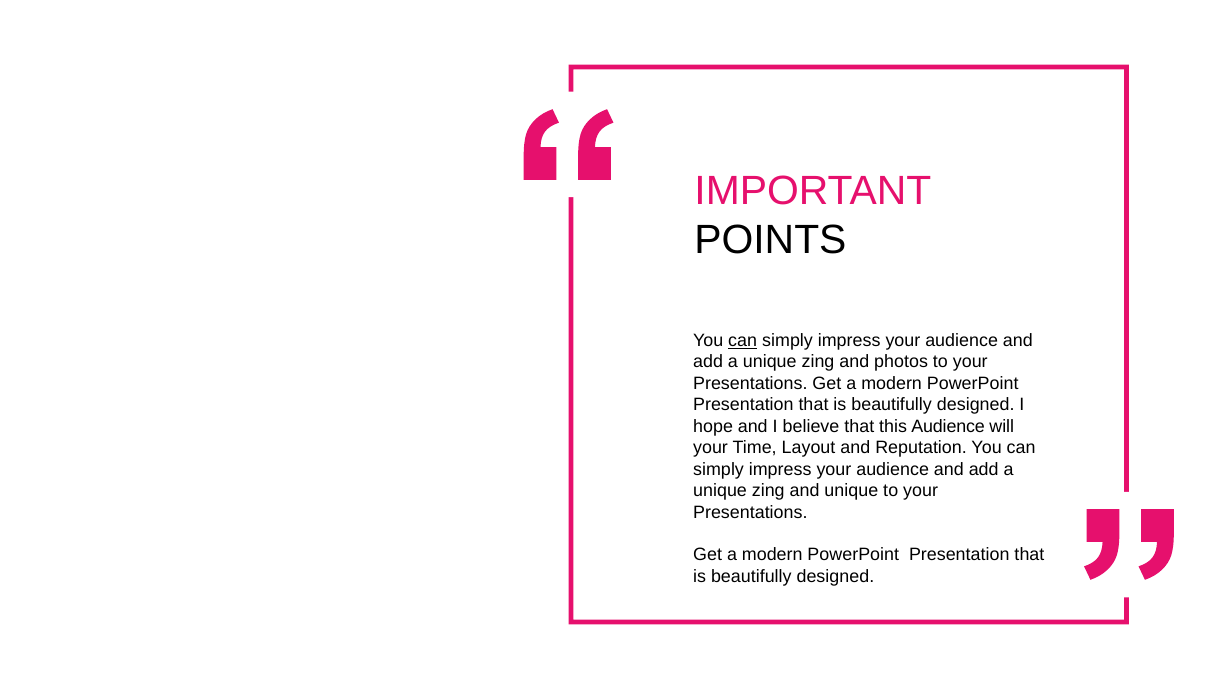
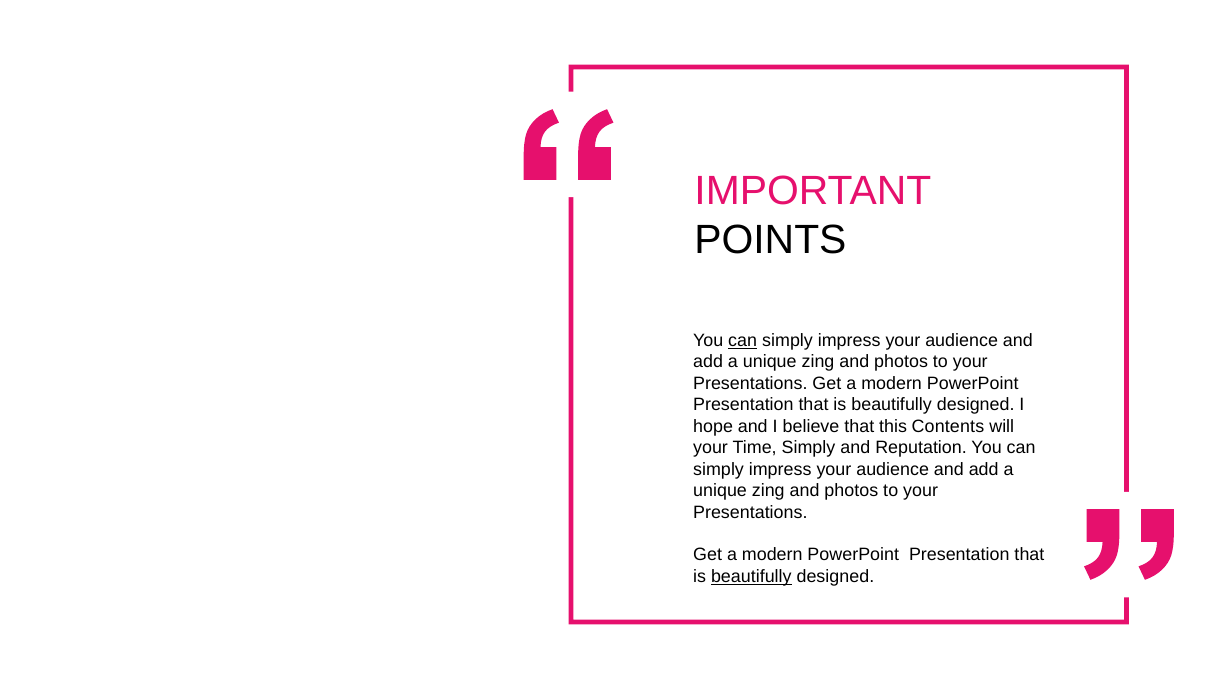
this Audience: Audience -> Contents
Time Layout: Layout -> Simply
unique at (851, 491): unique -> photos
beautifully at (751, 577) underline: none -> present
